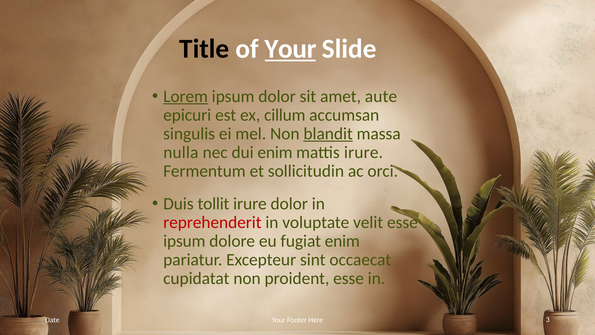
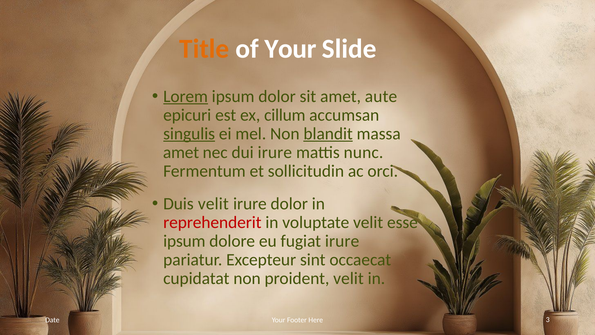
Title colour: black -> orange
Your at (290, 49) underline: present -> none
singulis underline: none -> present
nulla at (181, 152): nulla -> amet
dui enim: enim -> irure
mattis irure: irure -> nunc
Duis tollit: tollit -> velit
fugiat enim: enim -> irure
proident esse: esse -> velit
